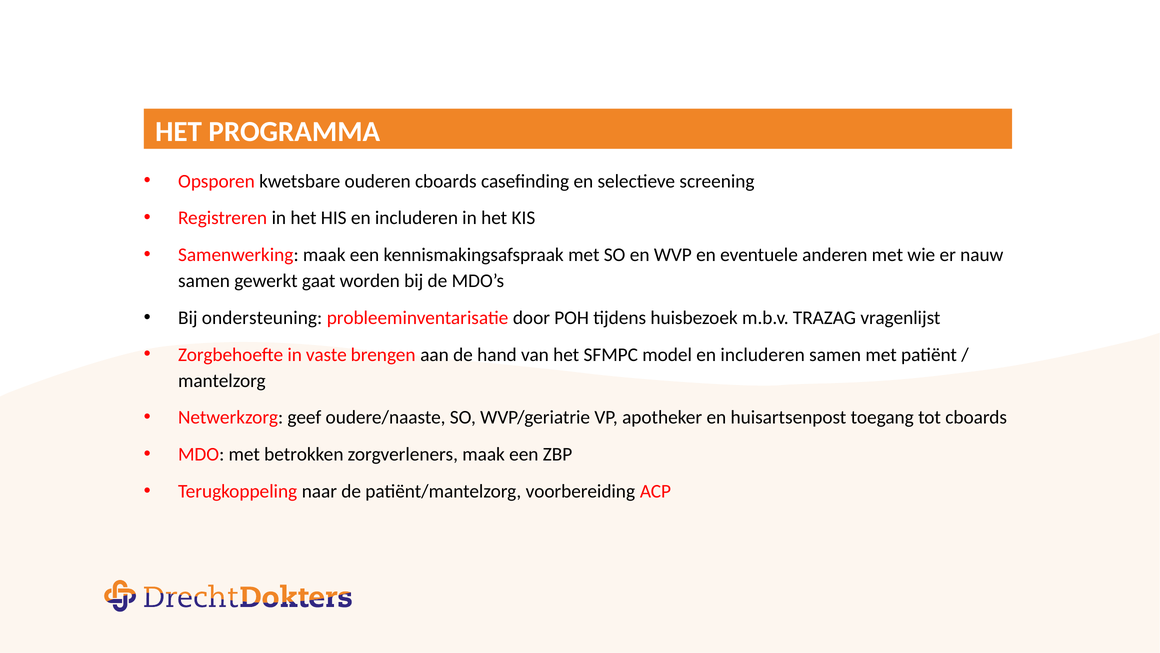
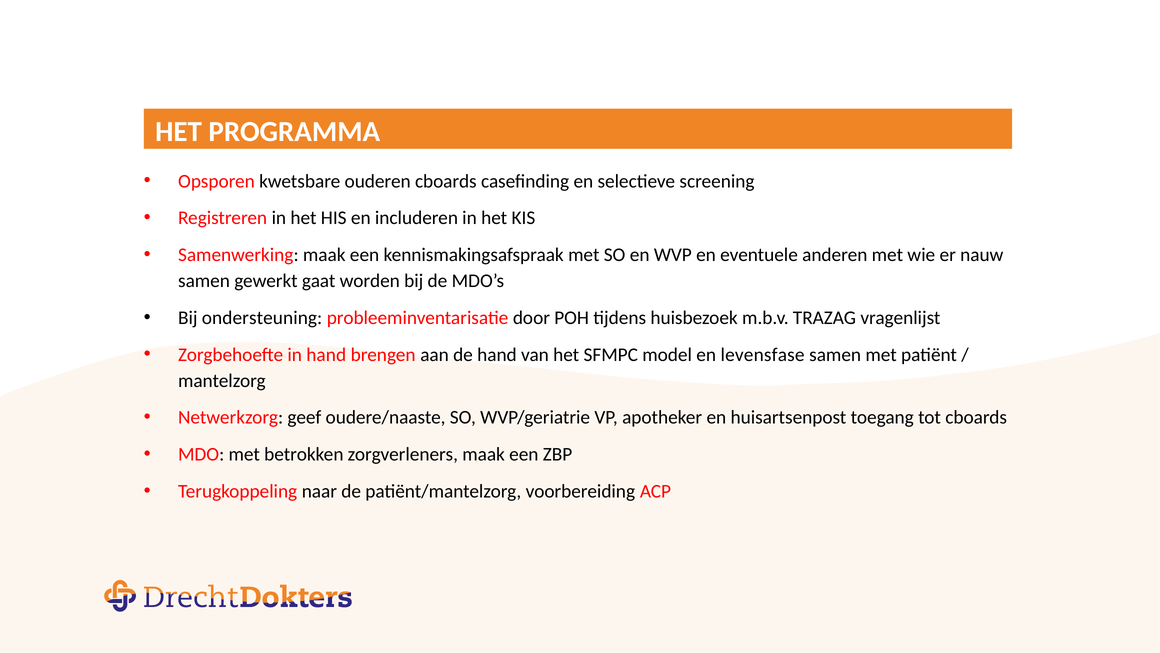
in vaste: vaste -> hand
model en includeren: includeren -> levensfase
